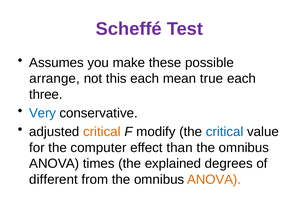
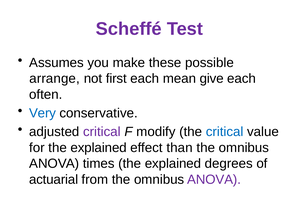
this: this -> first
true: true -> give
three: three -> often
critical at (102, 132) colour: orange -> purple
for the computer: computer -> explained
different: different -> actuarial
ANOVA at (214, 180) colour: orange -> purple
